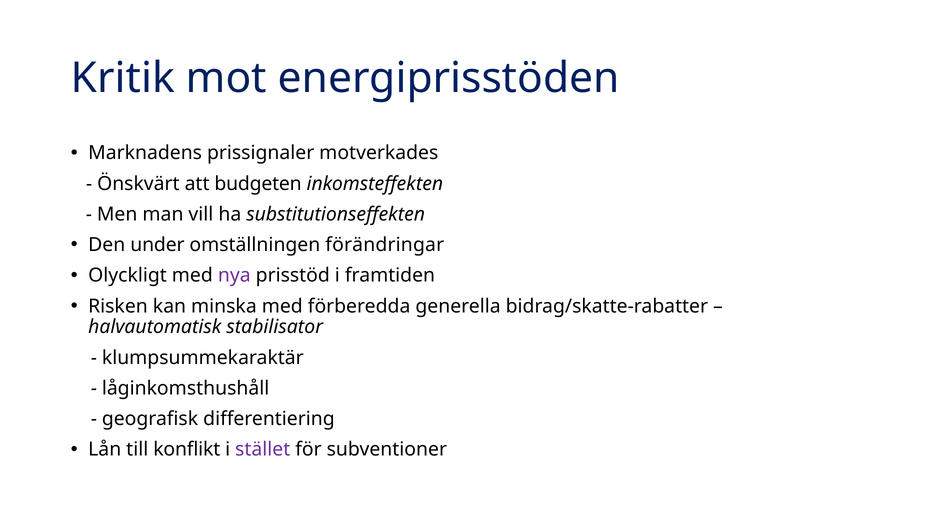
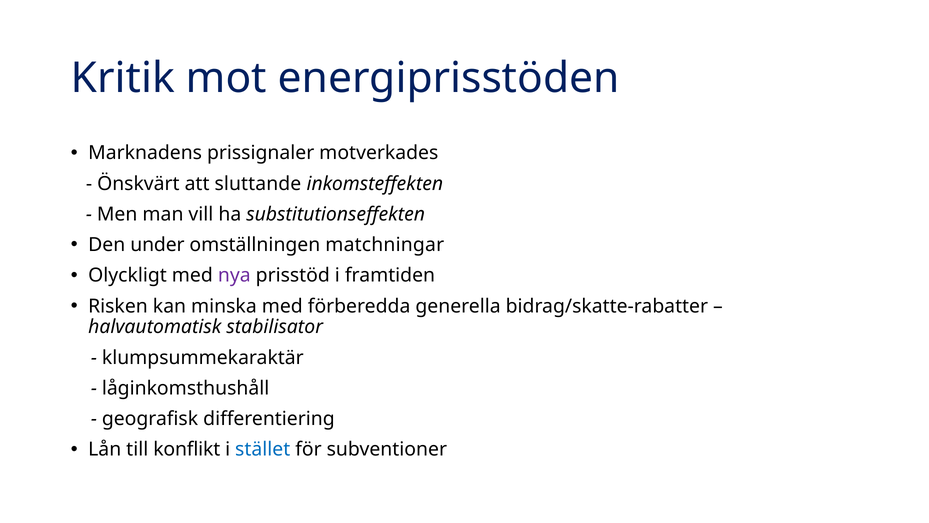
budgeten: budgeten -> sluttande
förändringar: förändringar -> matchningar
stället colour: purple -> blue
